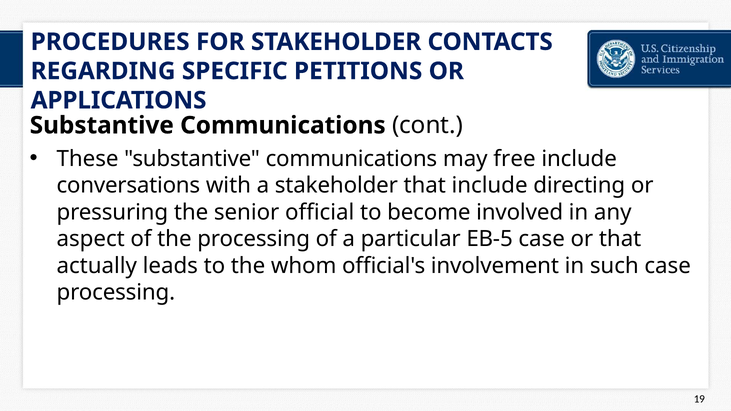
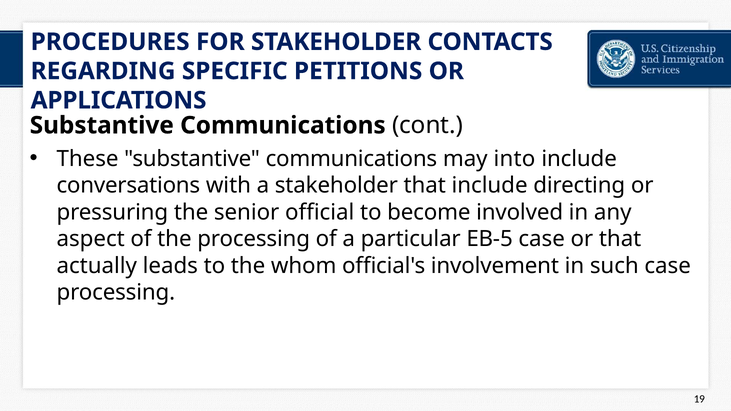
free: free -> into
